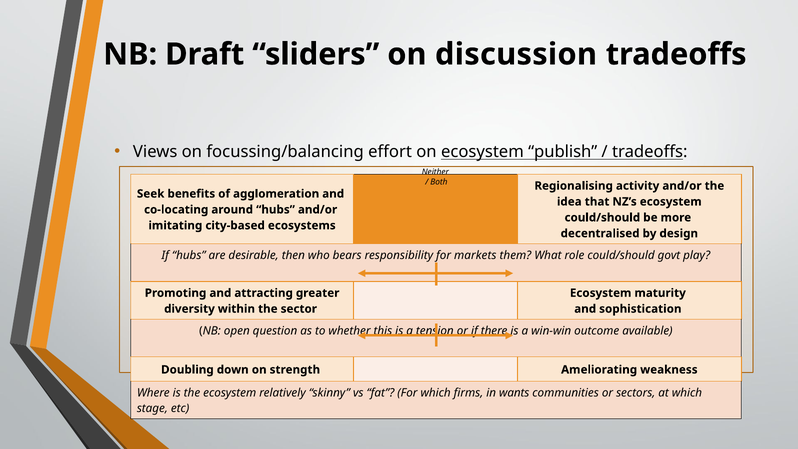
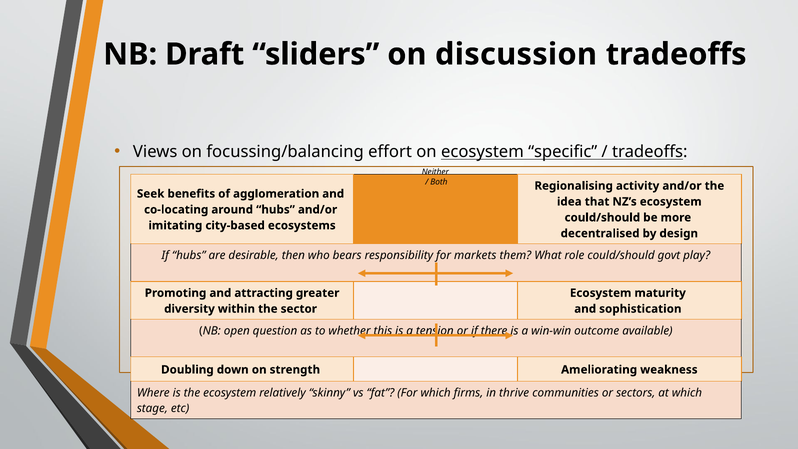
publish: publish -> specific
wants: wants -> thrive
